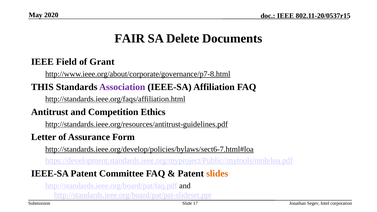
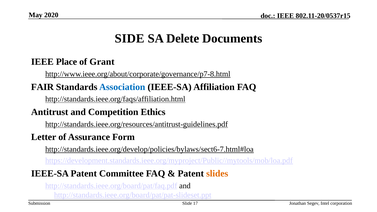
FAIR: FAIR -> SIDE
Field: Field -> Place
THIS: THIS -> FAIR
Association colour: purple -> blue
